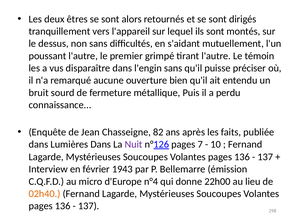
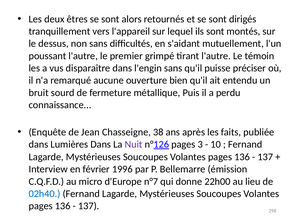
82: 82 -> 38
7: 7 -> 3
1943: 1943 -> 1996
n°4: n°4 -> n°7
02h40 colour: orange -> blue
